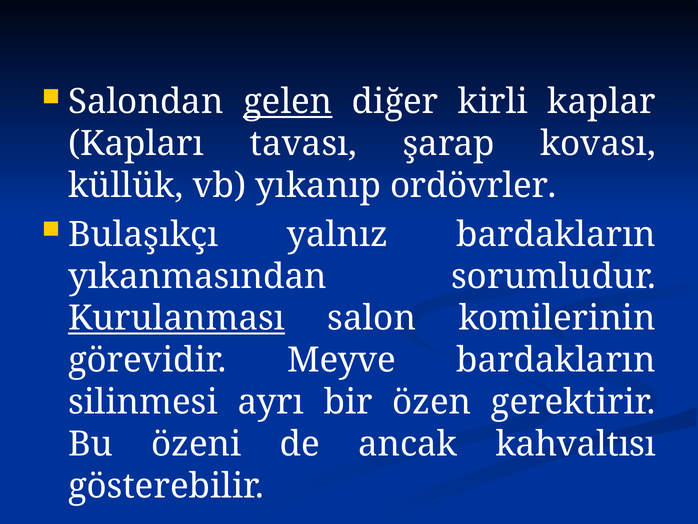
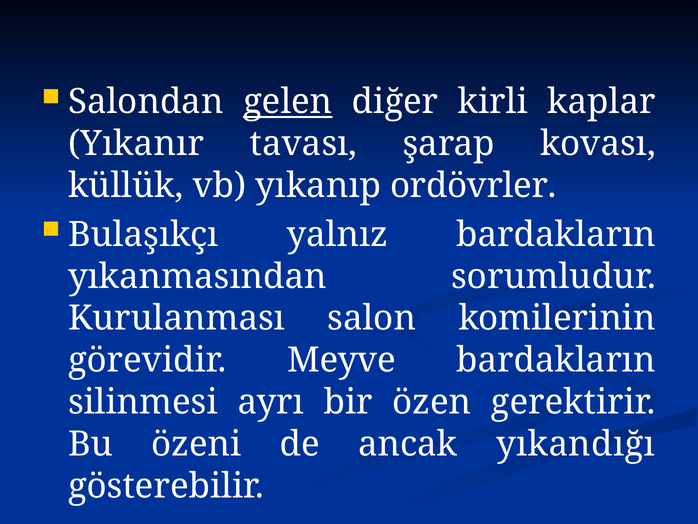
Kapları: Kapları -> Yıkanır
Kurulanması underline: present -> none
kahvaltısı: kahvaltısı -> yıkandığı
